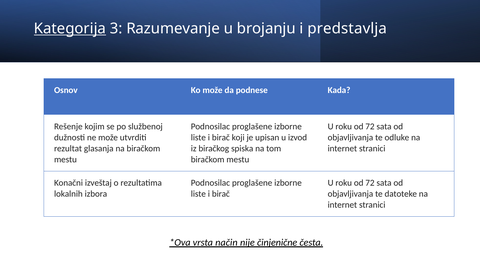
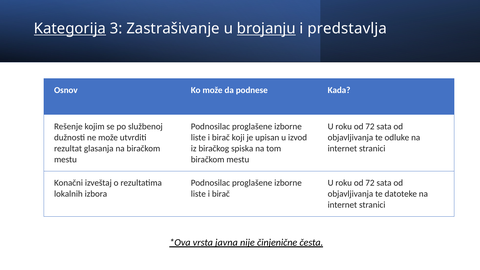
Razumevanje: Razumevanje -> Zastrašivanje
brojanju underline: none -> present
način: način -> javna
